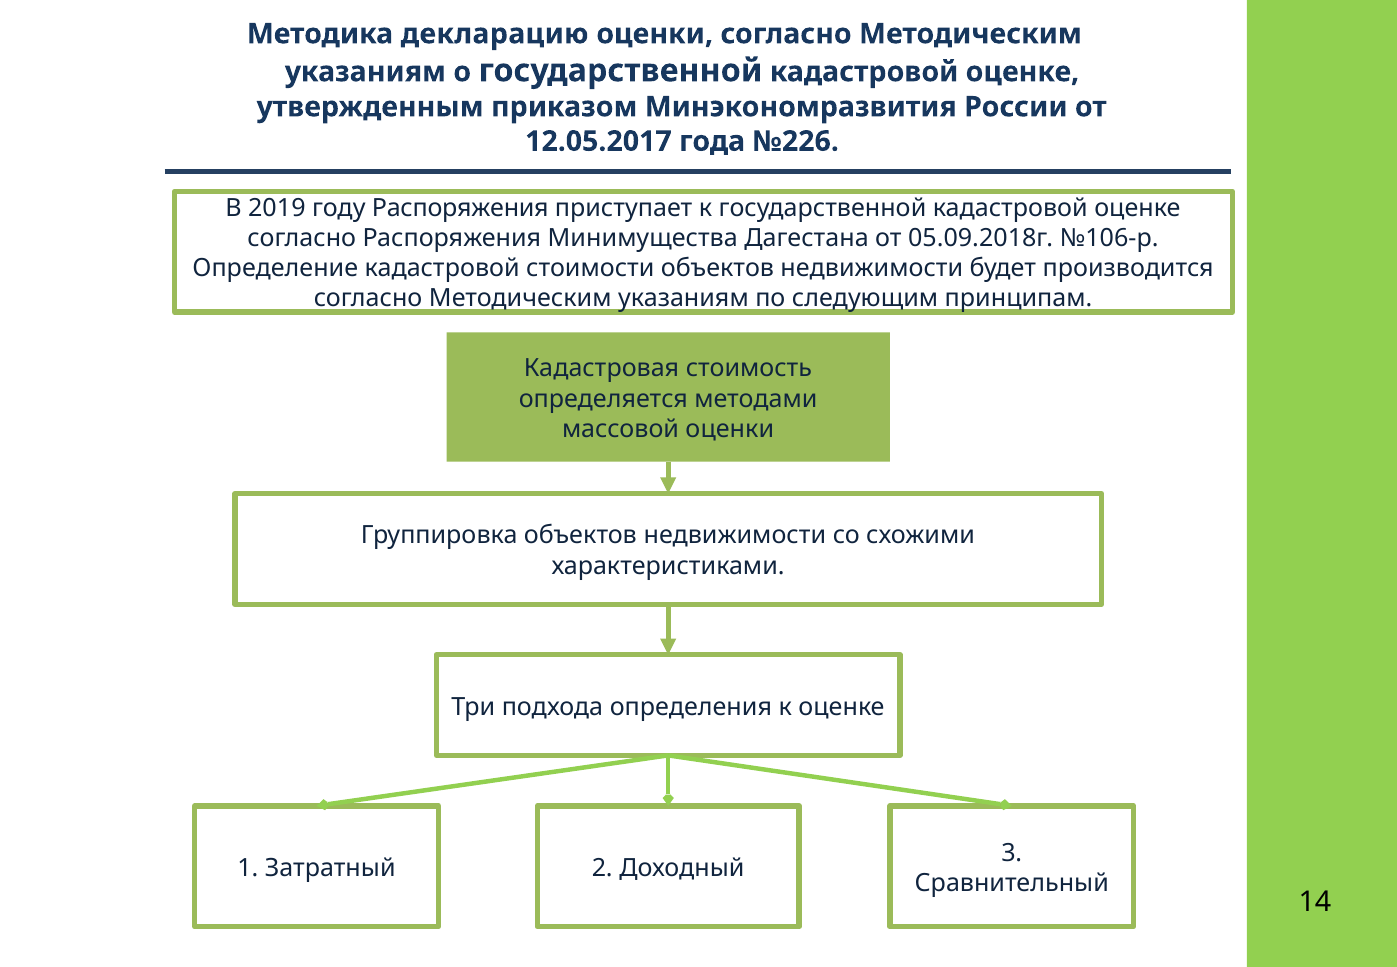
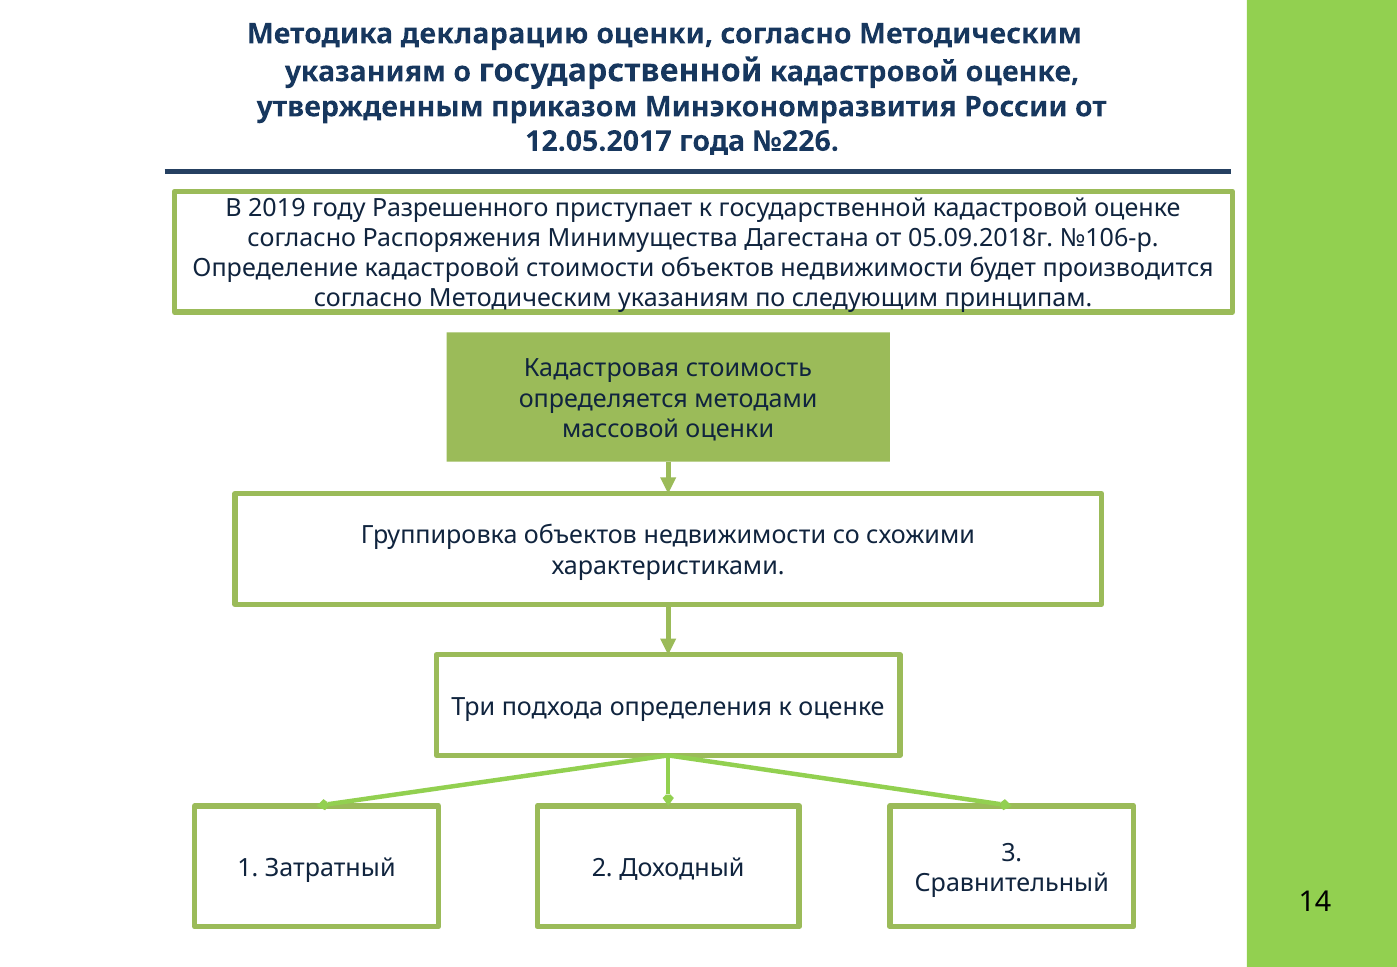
году Распоряжения: Распоряжения -> Разрешенного
